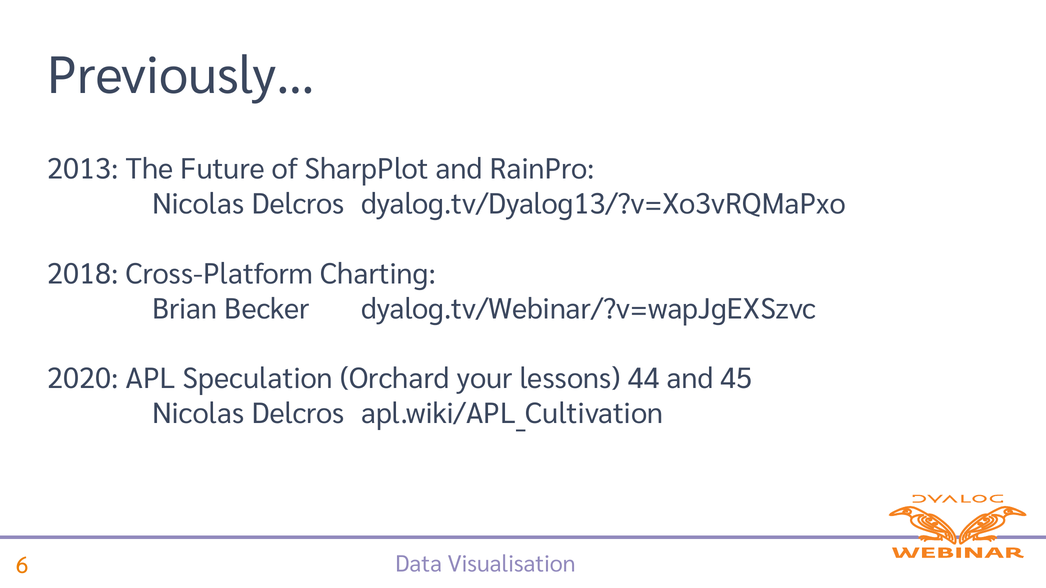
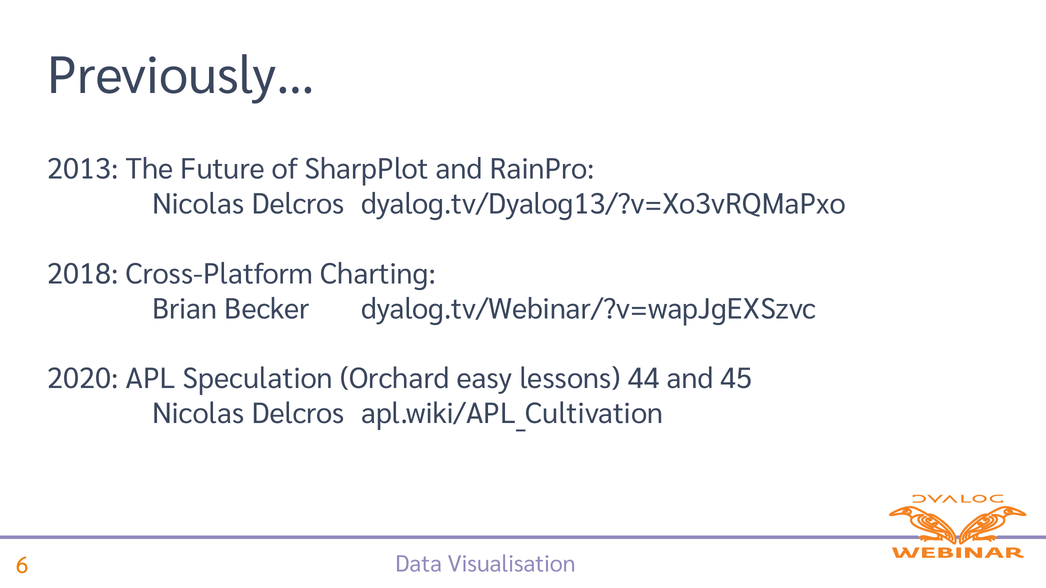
your: your -> easy
